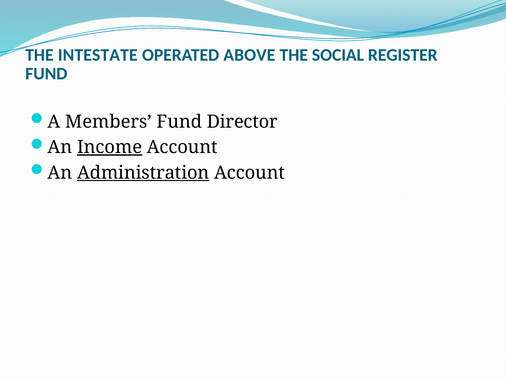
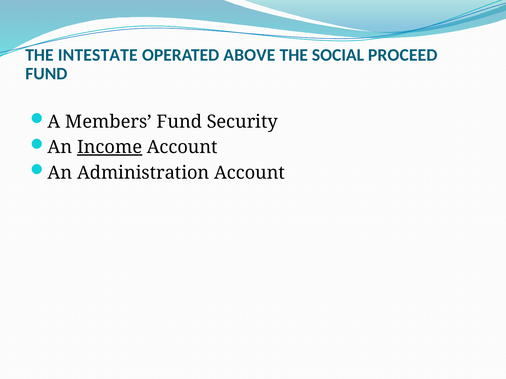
REGISTER: REGISTER -> PROCEED
Director: Director -> Security
Administration underline: present -> none
